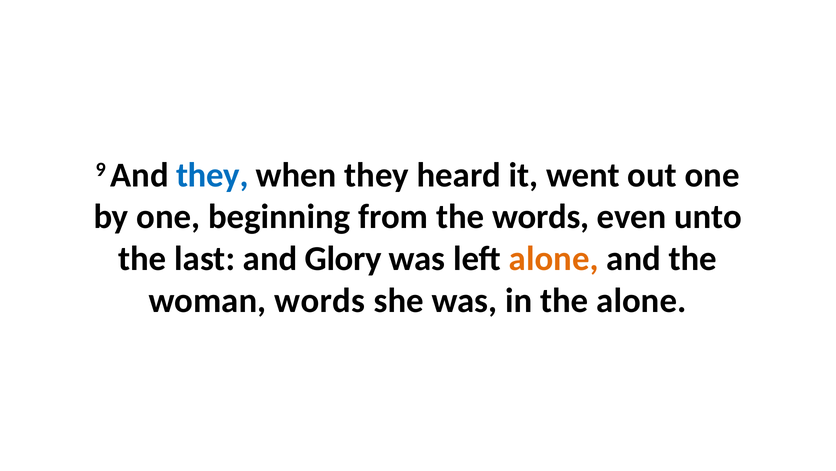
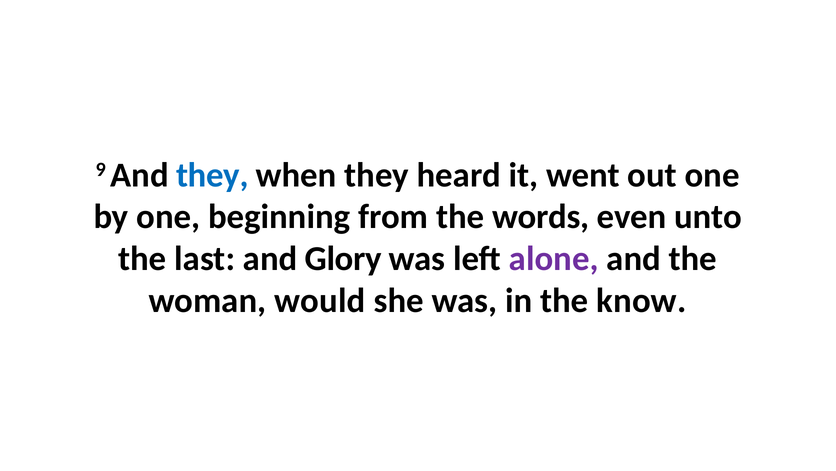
alone at (554, 258) colour: orange -> purple
woman words: words -> would
the alone: alone -> know
